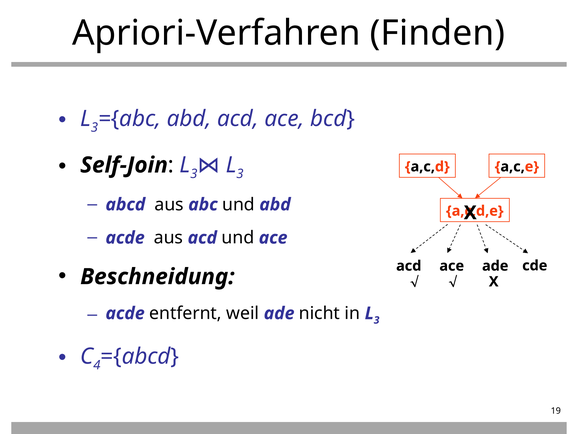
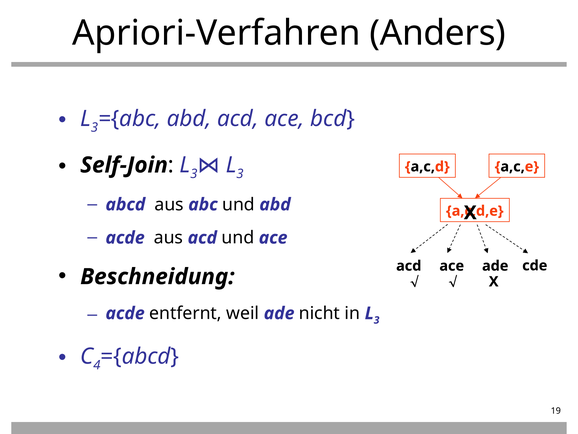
Finden: Finden -> Anders
